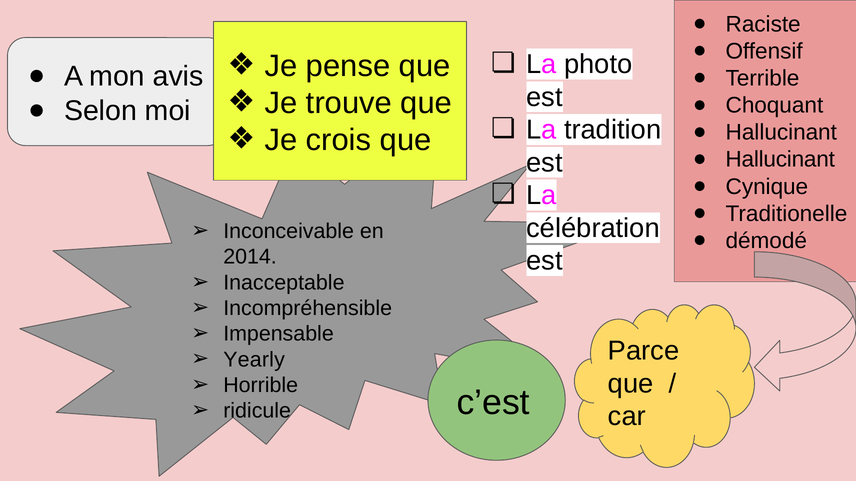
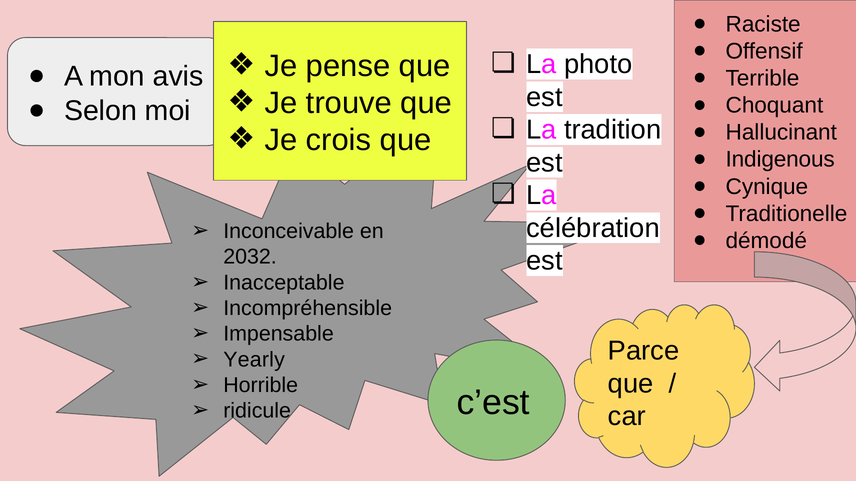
Hallucinant at (780, 160): Hallucinant -> Indigenous
2014: 2014 -> 2032
